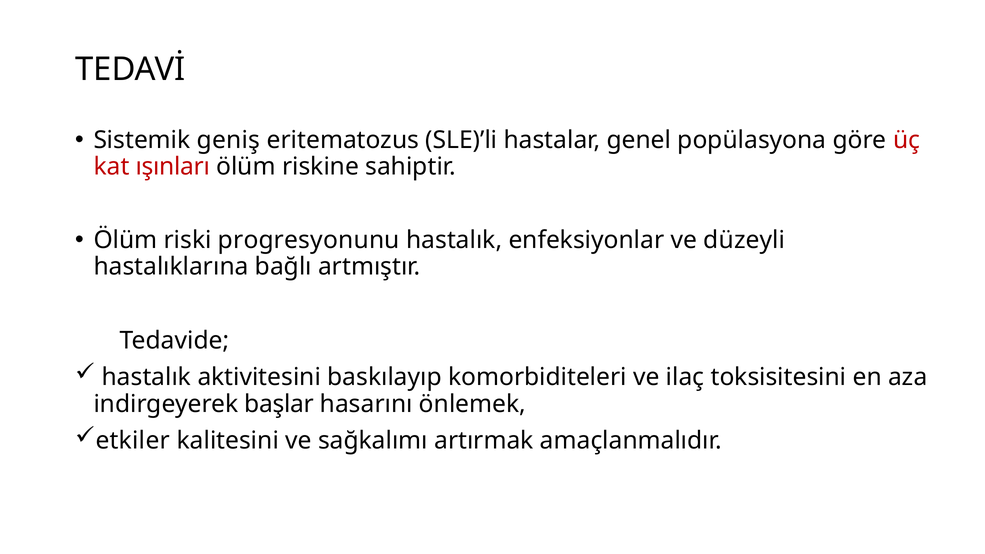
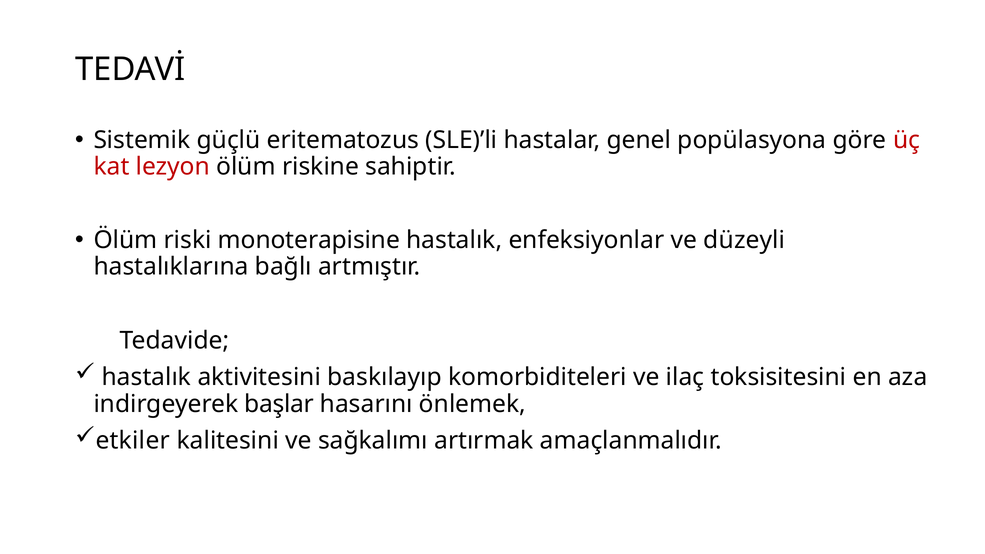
geniş: geniş -> güçlü
ışınları: ışınları -> lezyon
progresyonunu: progresyonunu -> monoterapisine
